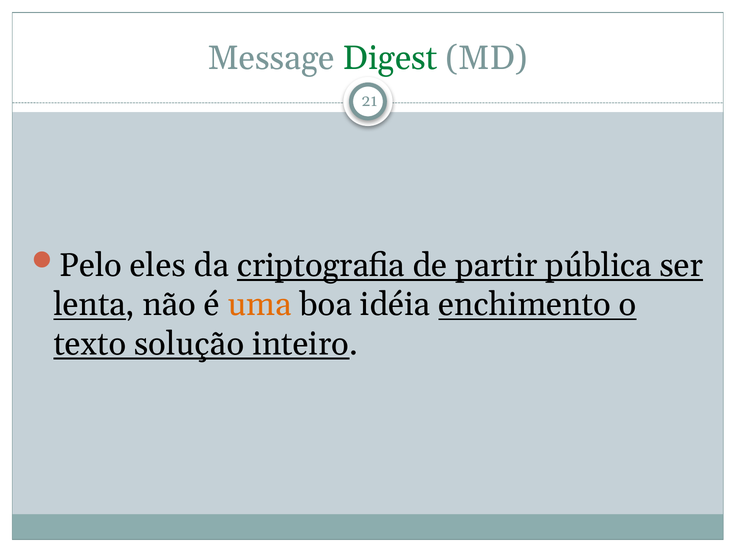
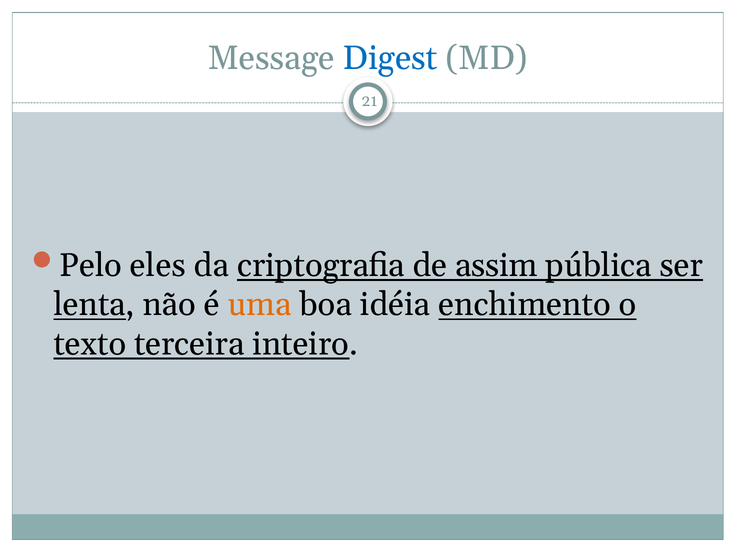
Digest colour: green -> blue
partir: partir -> assim
solução: solução -> terceira
